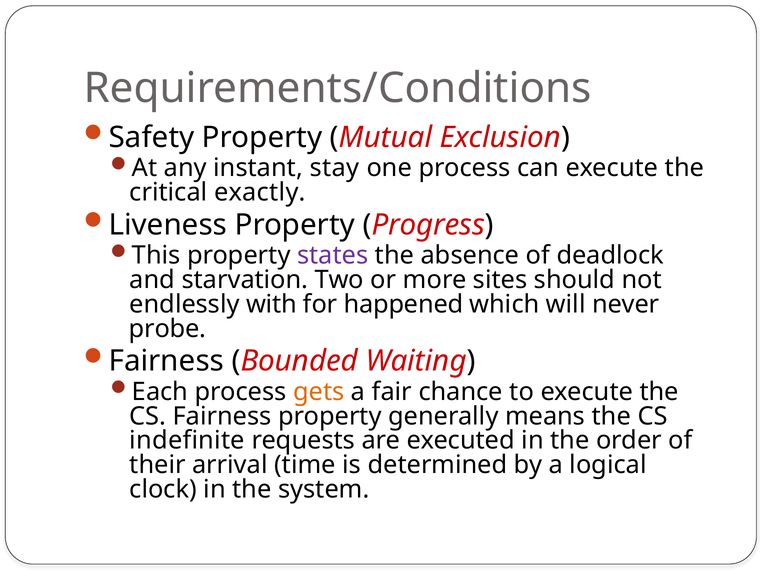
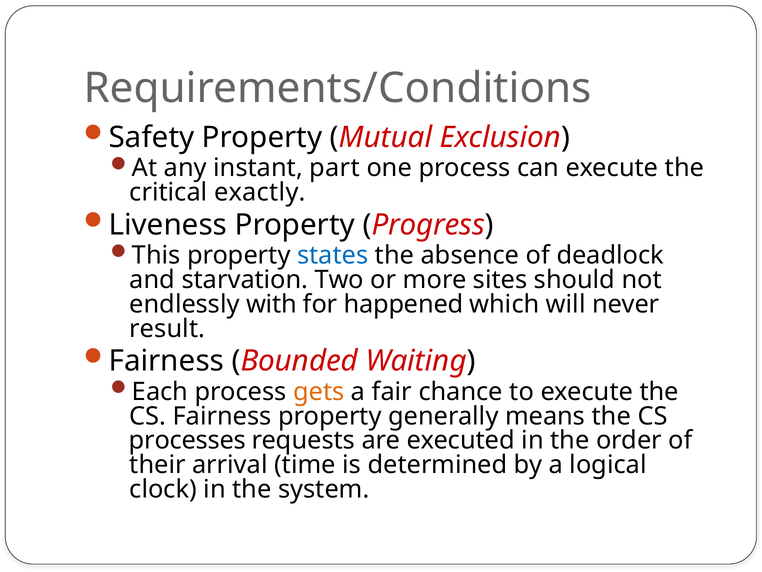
stay: stay -> part
states colour: purple -> blue
probe: probe -> result
indefinite: indefinite -> processes
